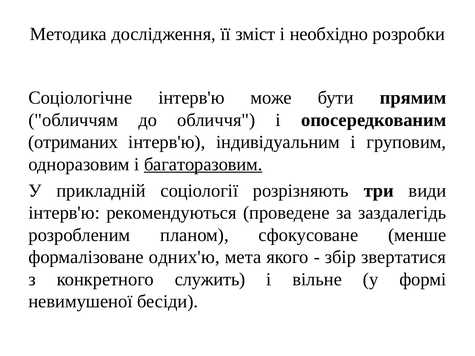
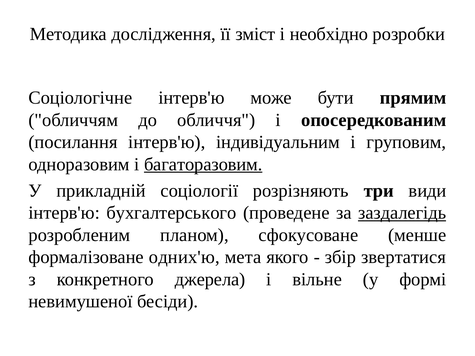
отриманих: отриманих -> посилання
рекомендуються: рекомендуються -> бухгалтерського
заздалегідь underline: none -> present
служить: служить -> джерела
